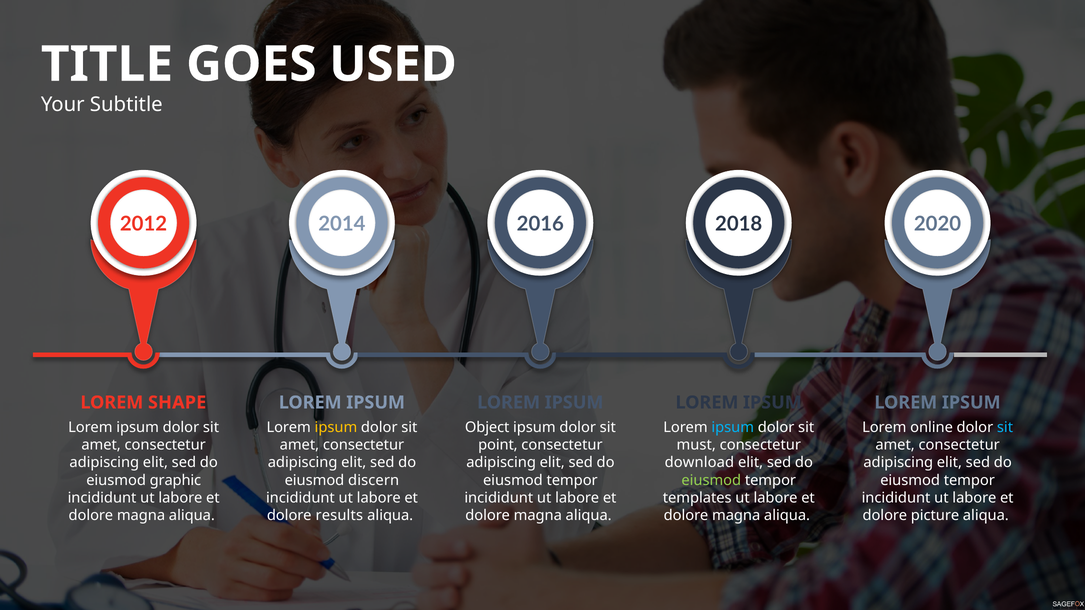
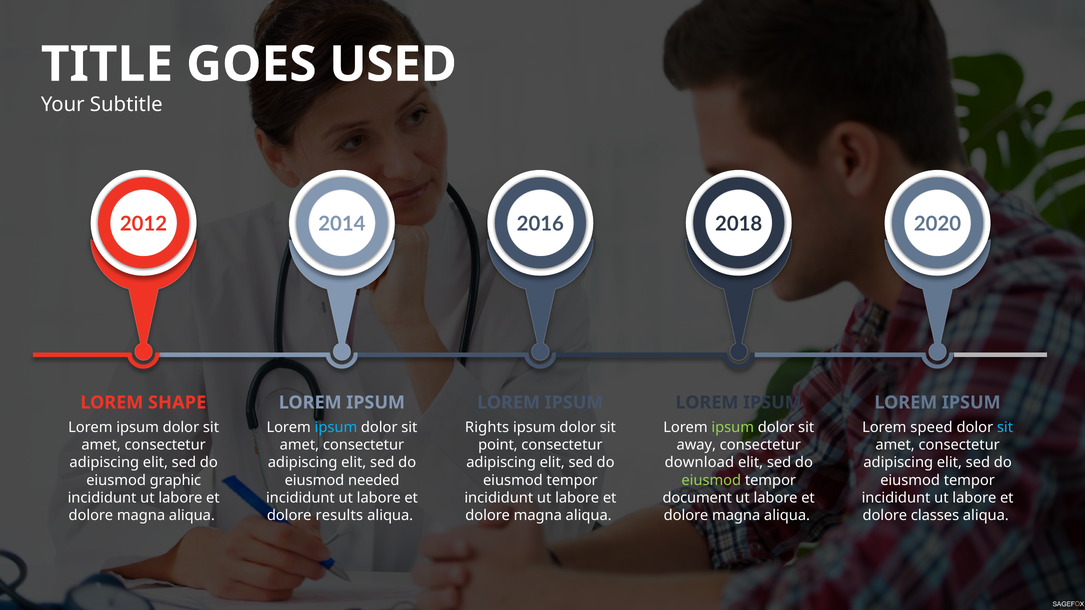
ipsum at (336, 428) colour: yellow -> light blue
Object: Object -> Rights
ipsum at (733, 428) colour: light blue -> light green
online: online -> speed
must: must -> away
discern: discern -> needed
templates: templates -> document
picture: picture -> classes
